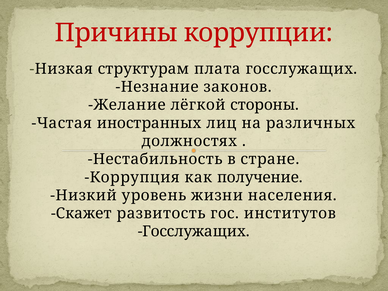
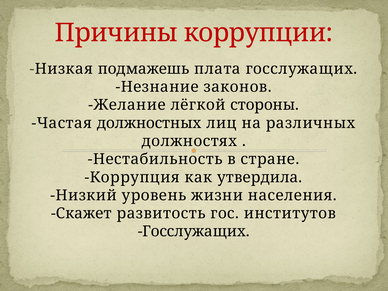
структурам: структурам -> подмажешь
иностранных: иностранных -> должностных
получение: получение -> утвердила
